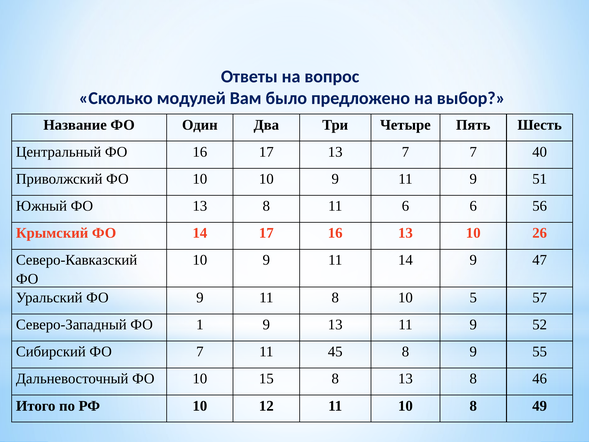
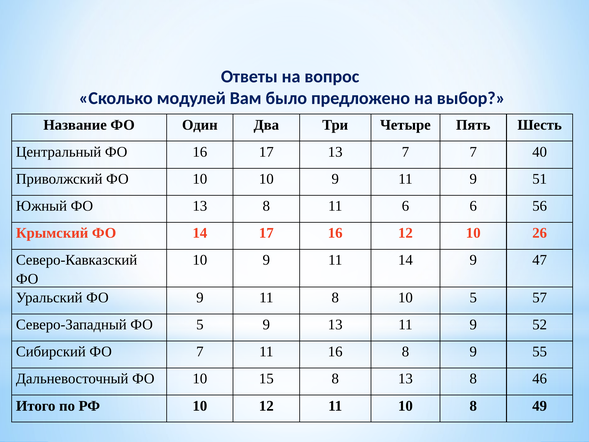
16 13: 13 -> 12
ФО 1: 1 -> 5
11 45: 45 -> 16
